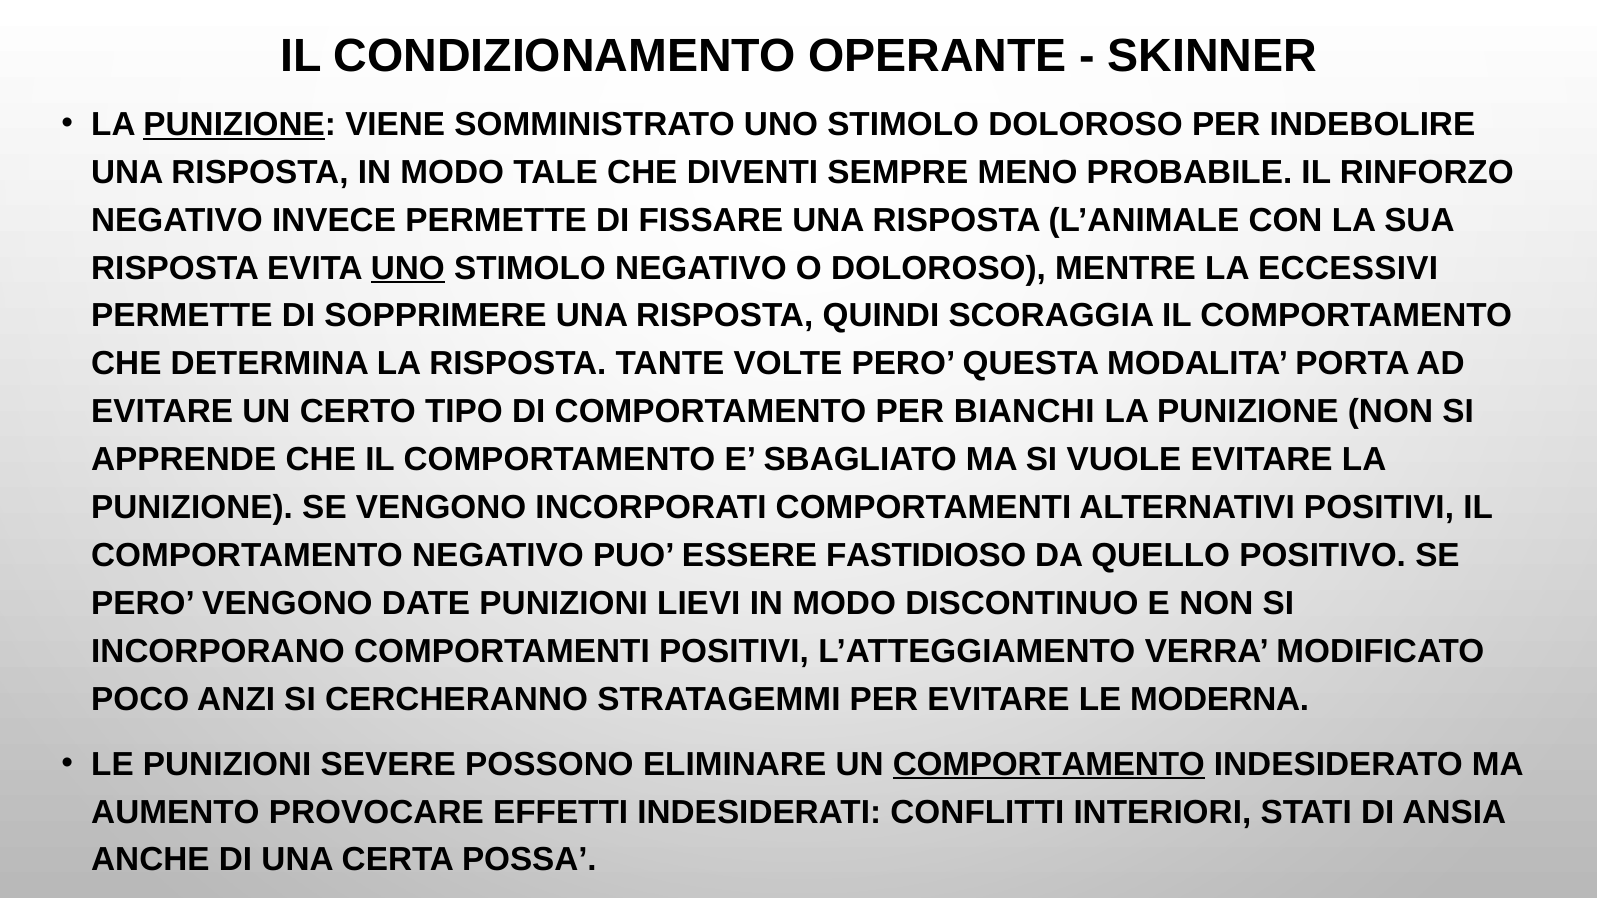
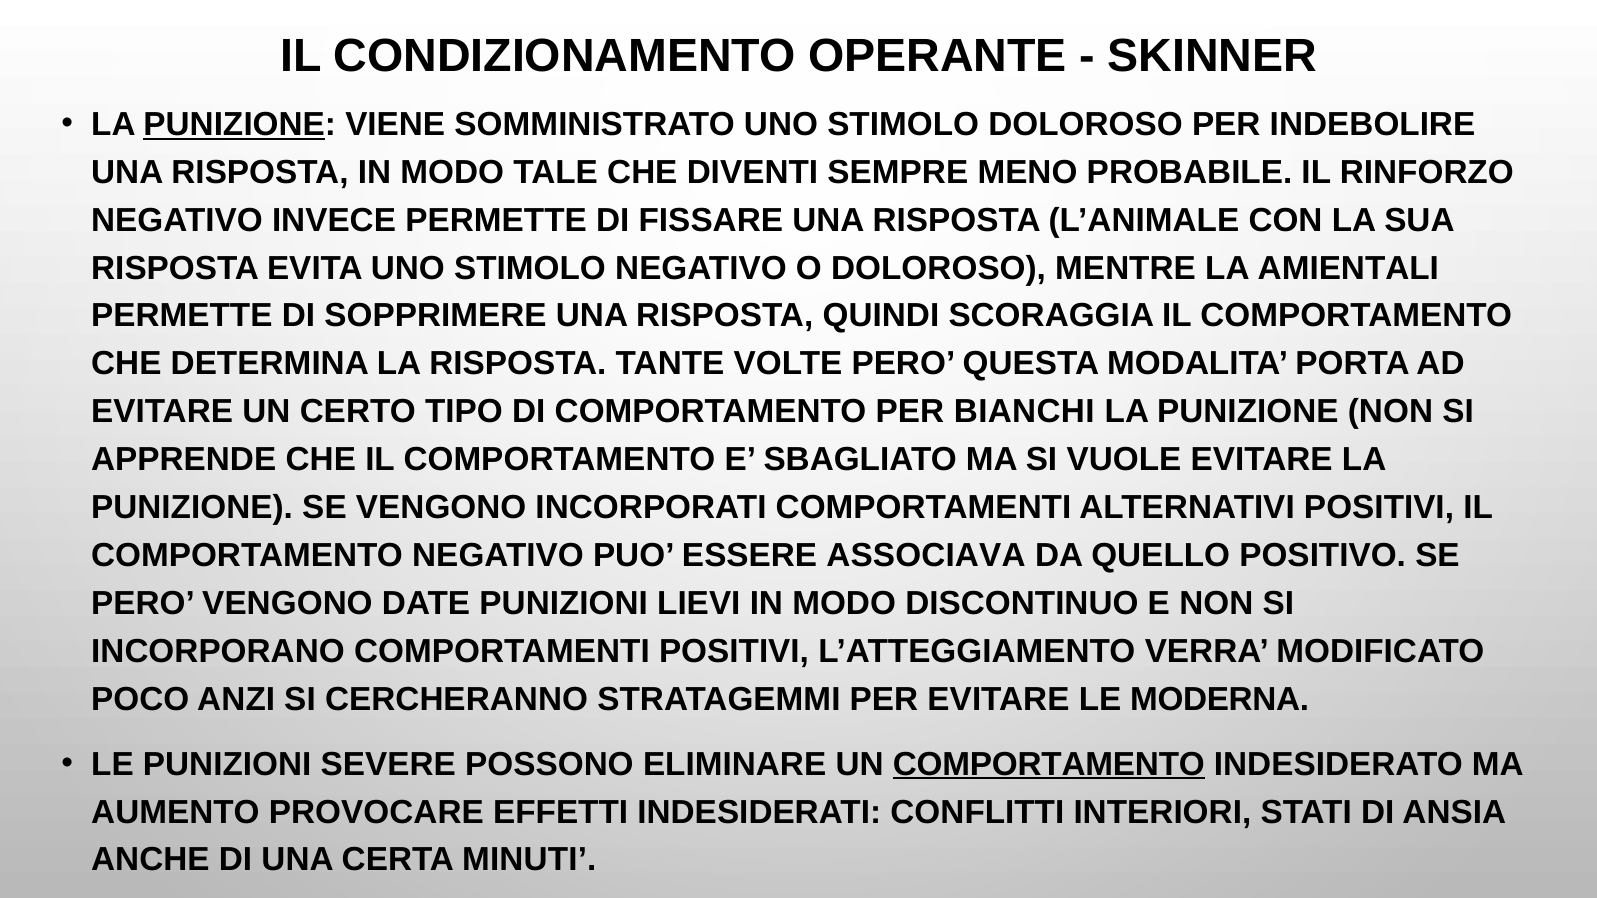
UNO at (408, 268) underline: present -> none
ECCESSIVI: ECCESSIVI -> AMIENTALI
FASTIDIOSO: FASTIDIOSO -> ASSOCIAVA
POSSA: POSSA -> MINUTI
